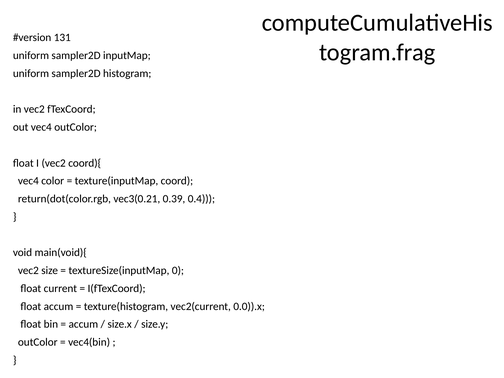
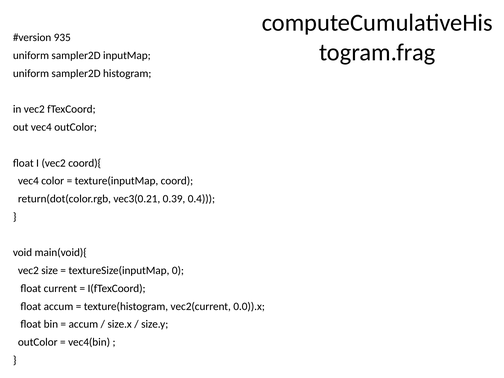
131: 131 -> 935
